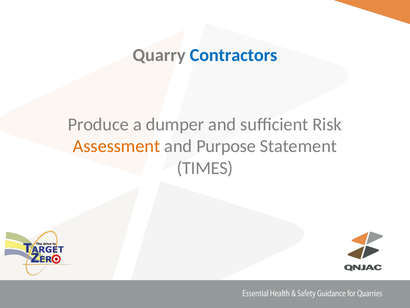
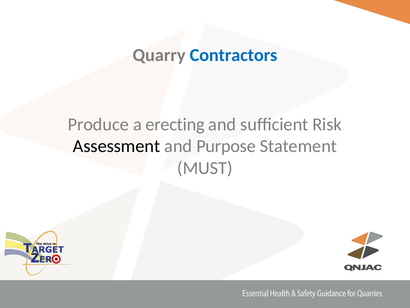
dumper: dumper -> erecting
Assessment colour: orange -> black
TIMES: TIMES -> MUST
